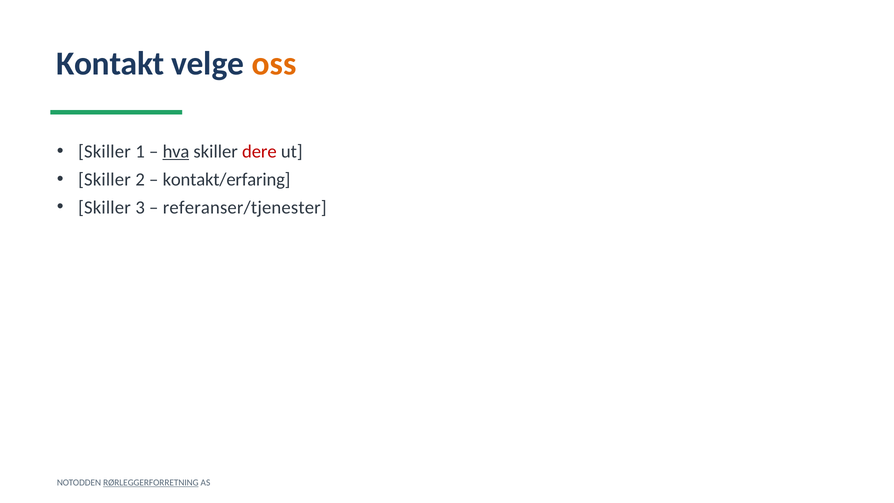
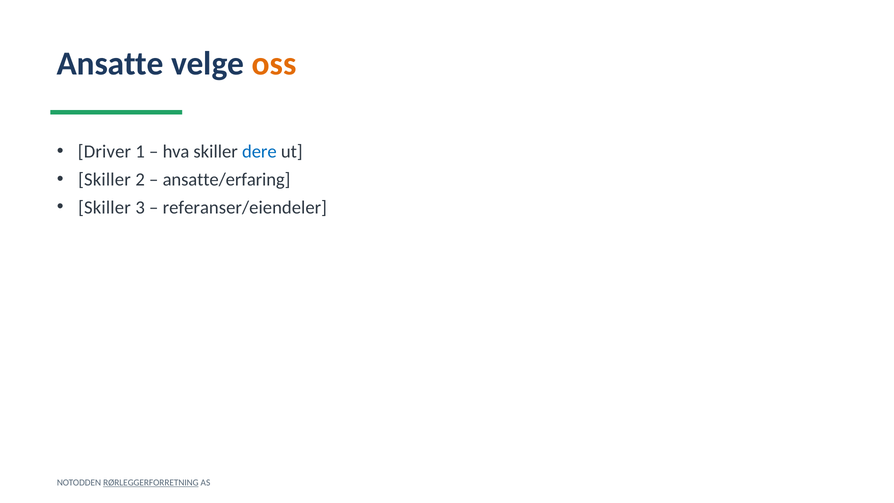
Kontakt: Kontakt -> Ansatte
Skiller at (104, 151): Skiller -> Driver
hva underline: present -> none
dere colour: red -> blue
kontakt/erfaring: kontakt/erfaring -> ansatte/erfaring
referanser/tjenester: referanser/tjenester -> referanser/eiendeler
